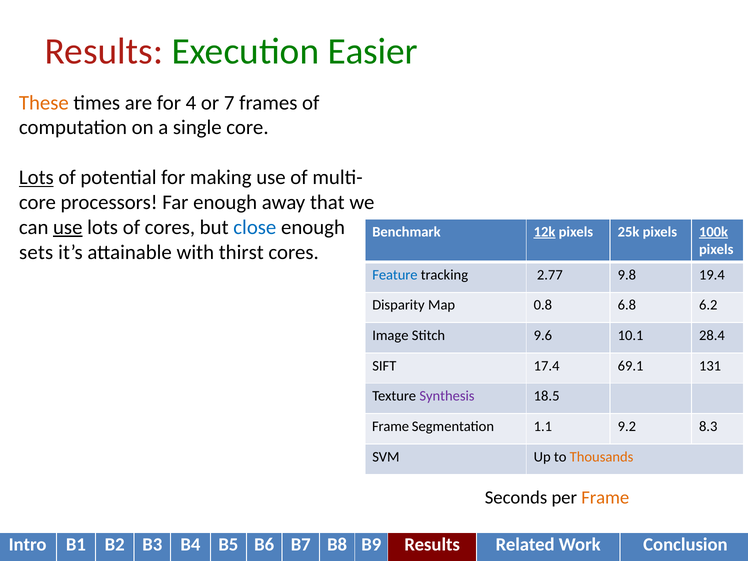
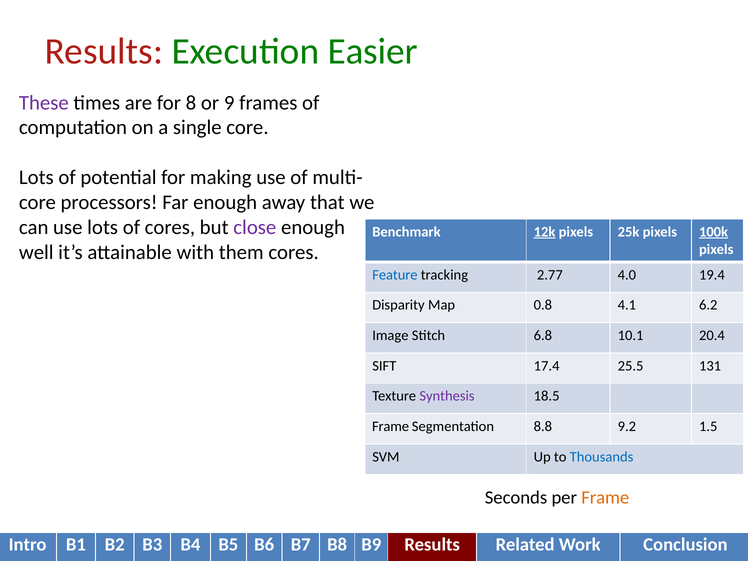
These colour: orange -> purple
4: 4 -> 8
7: 7 -> 9
Lots at (36, 177) underline: present -> none
use at (68, 227) underline: present -> none
close colour: blue -> purple
sets: sets -> well
thirst: thirst -> them
9.8: 9.8 -> 4.0
6.8: 6.8 -> 4.1
9.6: 9.6 -> 6.8
28.4: 28.4 -> 20.4
69.1: 69.1 -> 25.5
1.1: 1.1 -> 8.8
8.3: 8.3 -> 1.5
Thousands colour: orange -> blue
